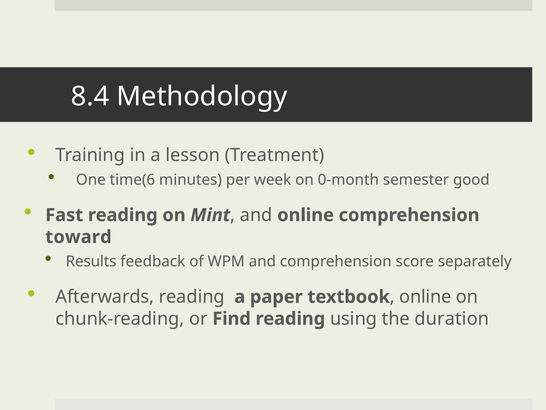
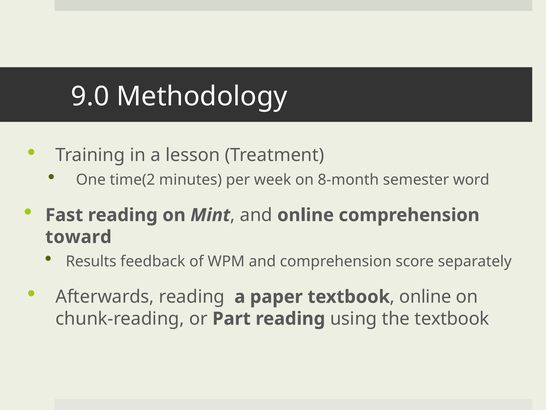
8.4: 8.4 -> 9.0
time(6: time(6 -> time(2
0-month: 0-month -> 8-month
good: good -> word
Find: Find -> Part
the duration: duration -> textbook
